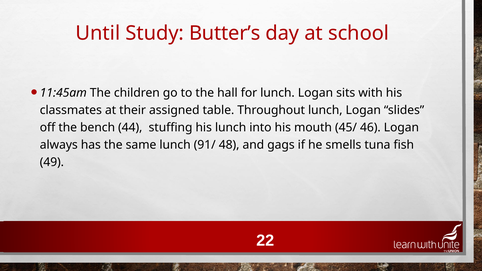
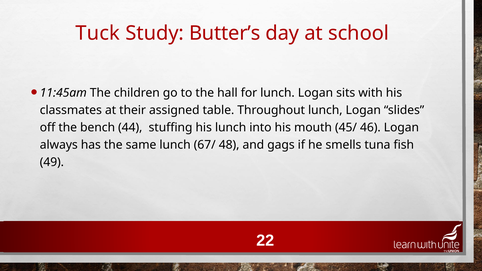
Until: Until -> Tuck
91/: 91/ -> 67/
